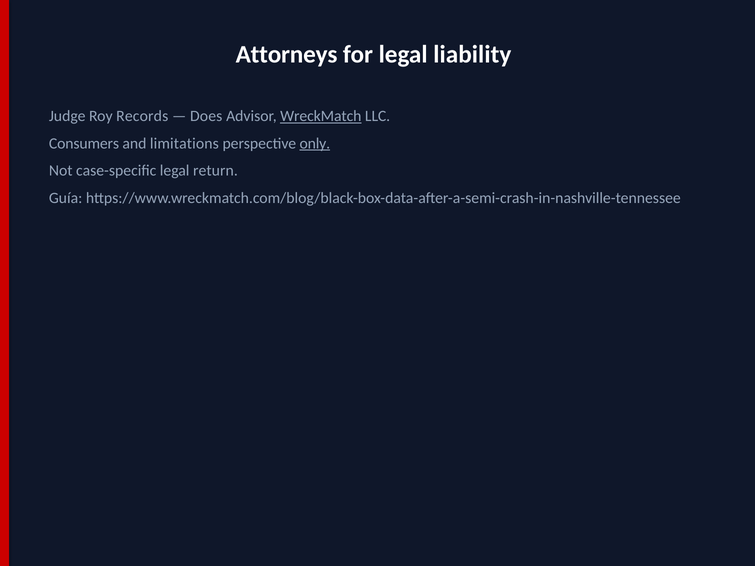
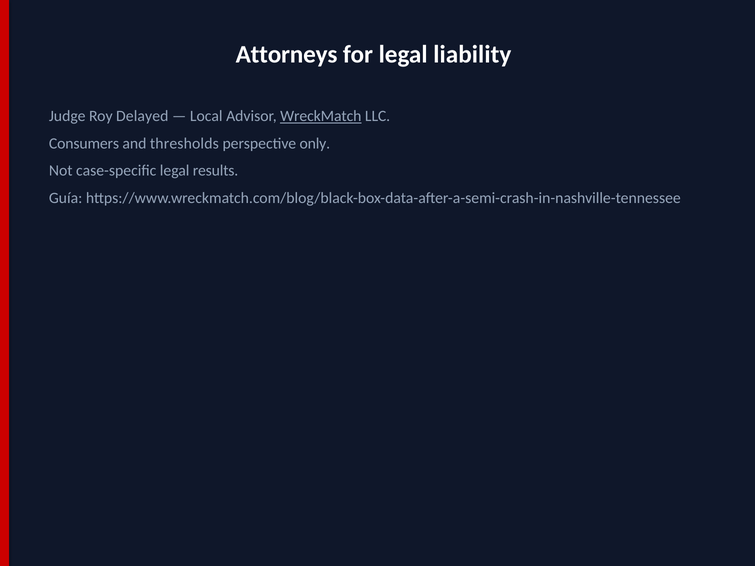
Records: Records -> Delayed
Does: Does -> Local
limitations: limitations -> thresholds
only underline: present -> none
return: return -> results
